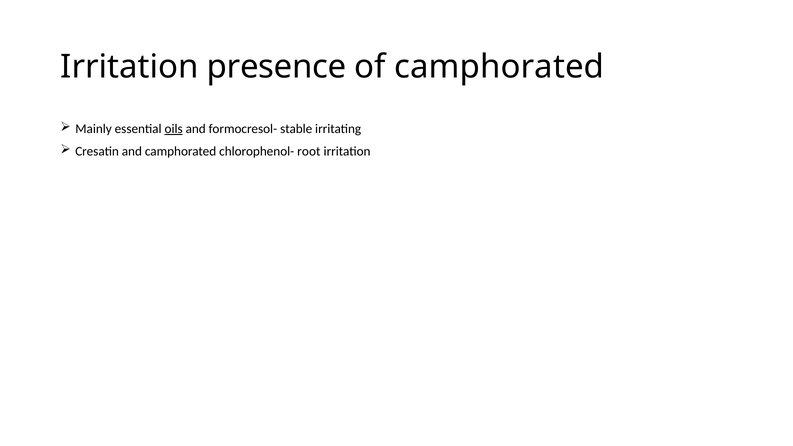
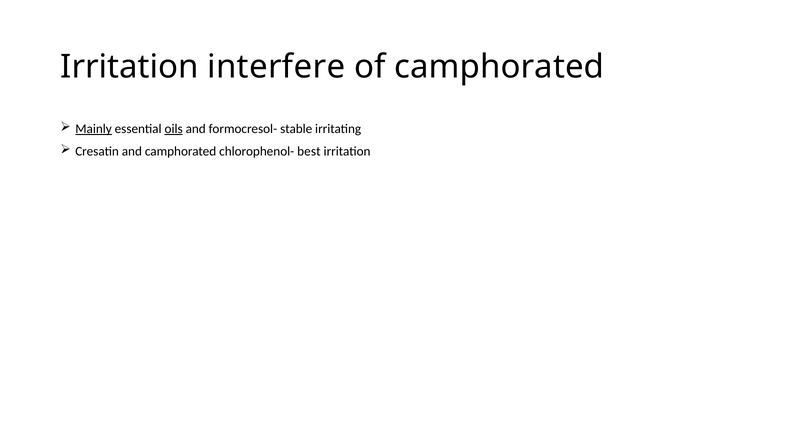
presence: presence -> interfere
Mainly underline: none -> present
root: root -> best
